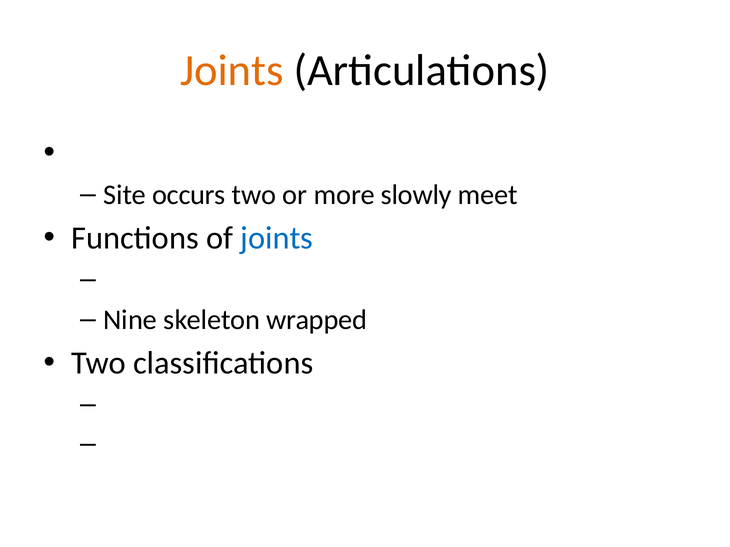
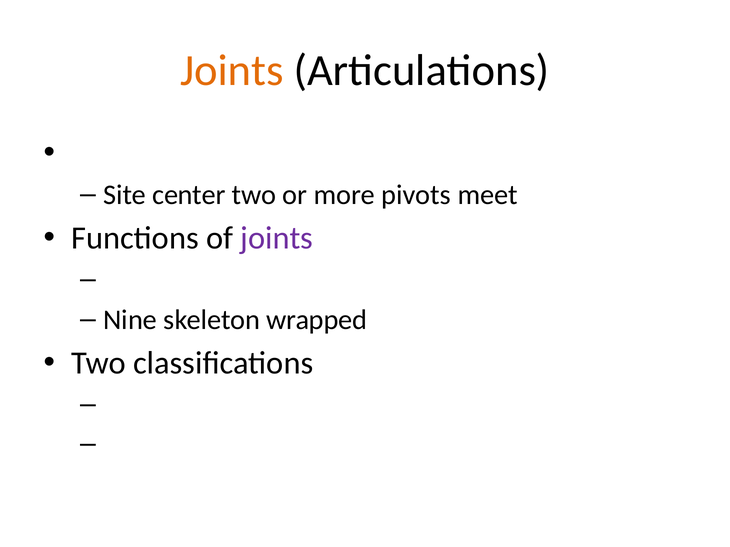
occurs: occurs -> center
slowly: slowly -> pivots
joints at (277, 238) colour: blue -> purple
